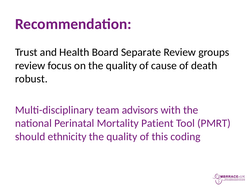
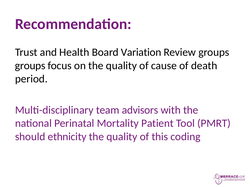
Separate: Separate -> Variation
review at (30, 66): review -> groups
robust: robust -> period
